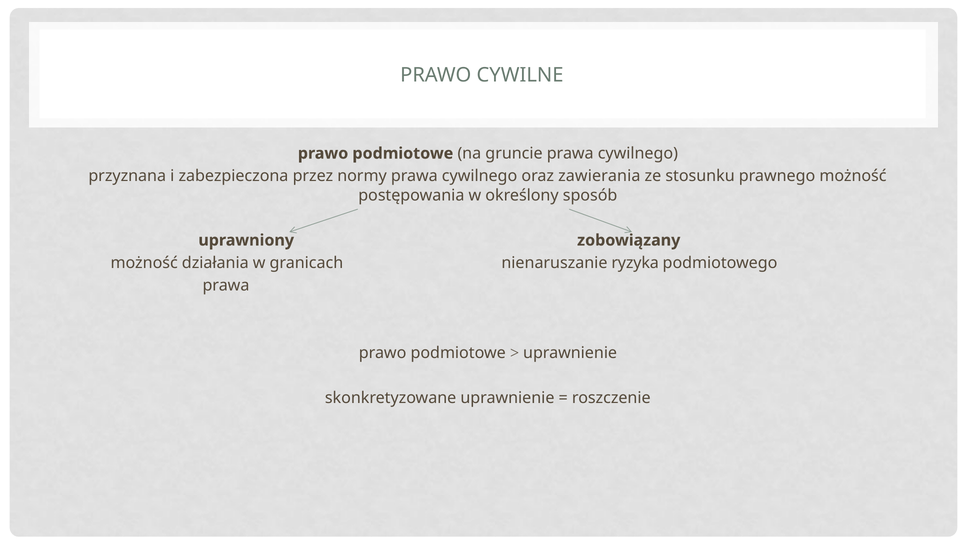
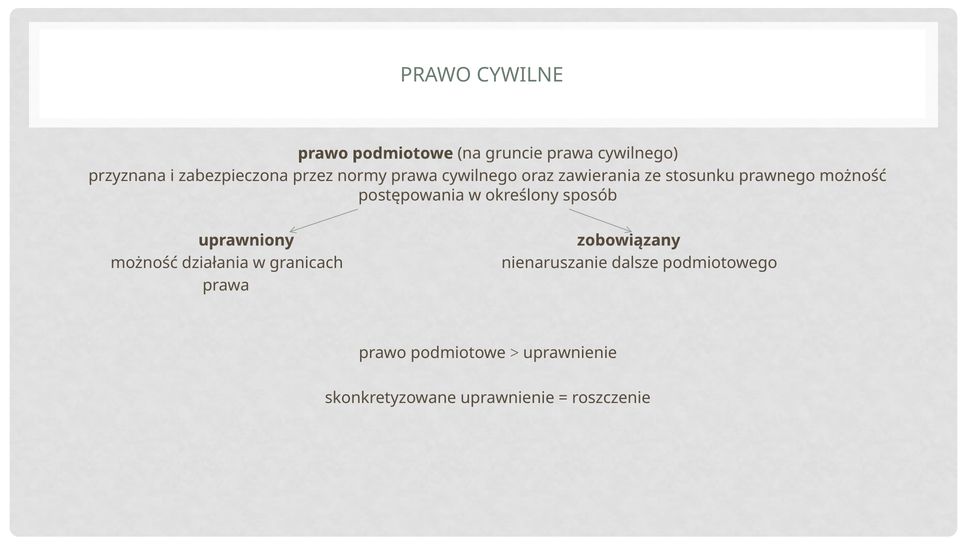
ryzyka: ryzyka -> dalsze
